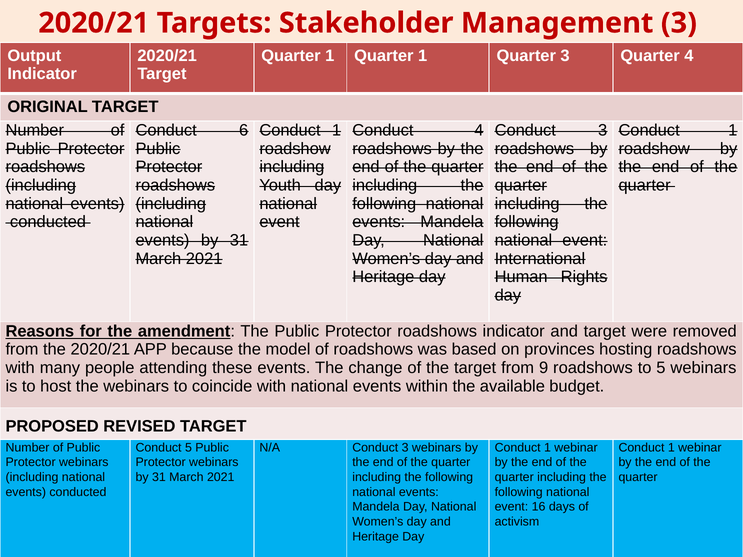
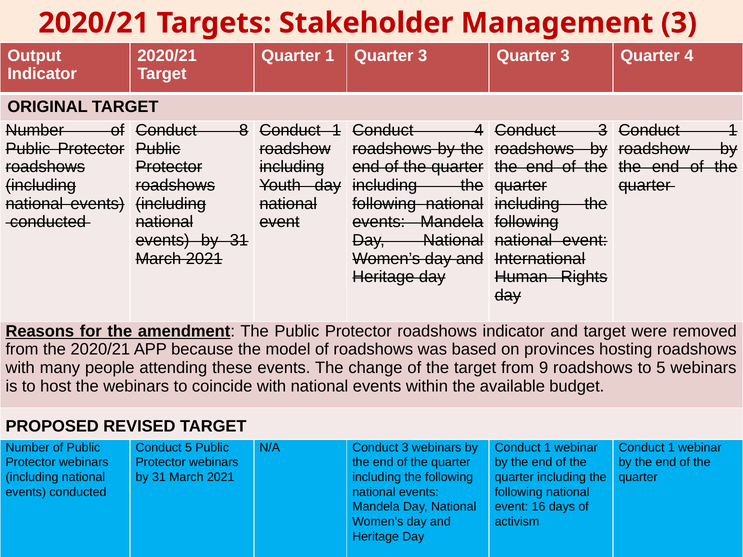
1 Quarter 1: 1 -> 3
6: 6 -> 8
